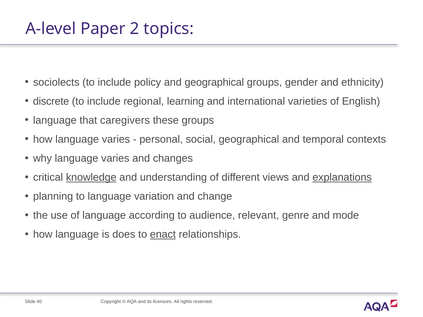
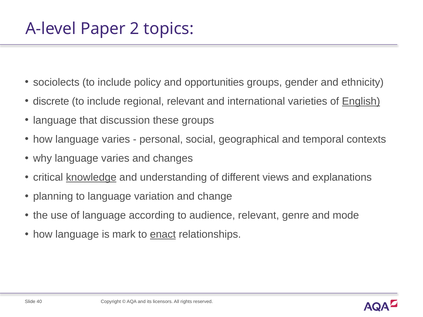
and geographical: geographical -> opportunities
regional learning: learning -> relevant
English underline: none -> present
caregivers: caregivers -> discussion
explanations underline: present -> none
does: does -> mark
